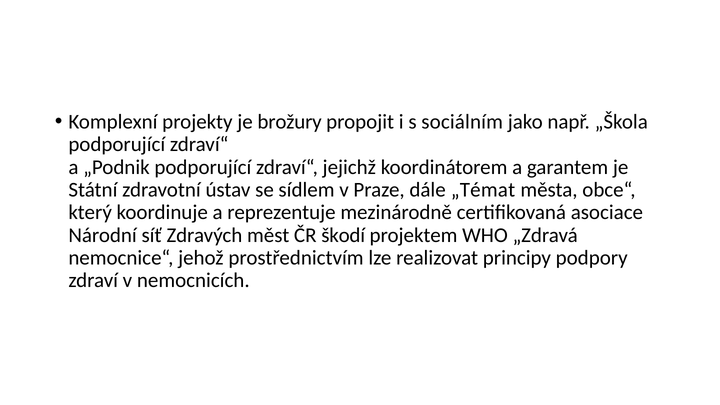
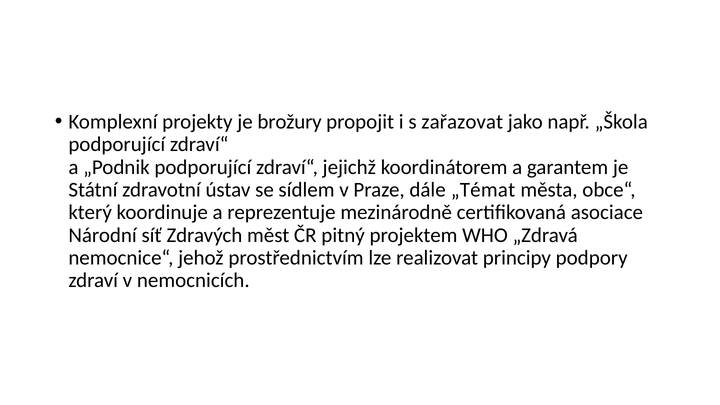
sociálním: sociálním -> zařazovat
škodí: škodí -> pitný
